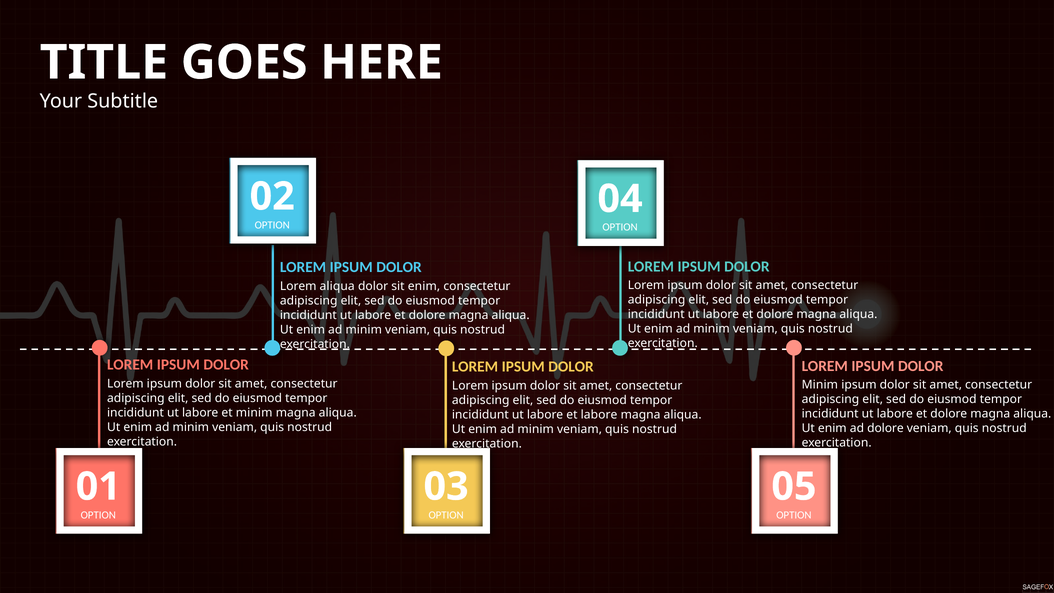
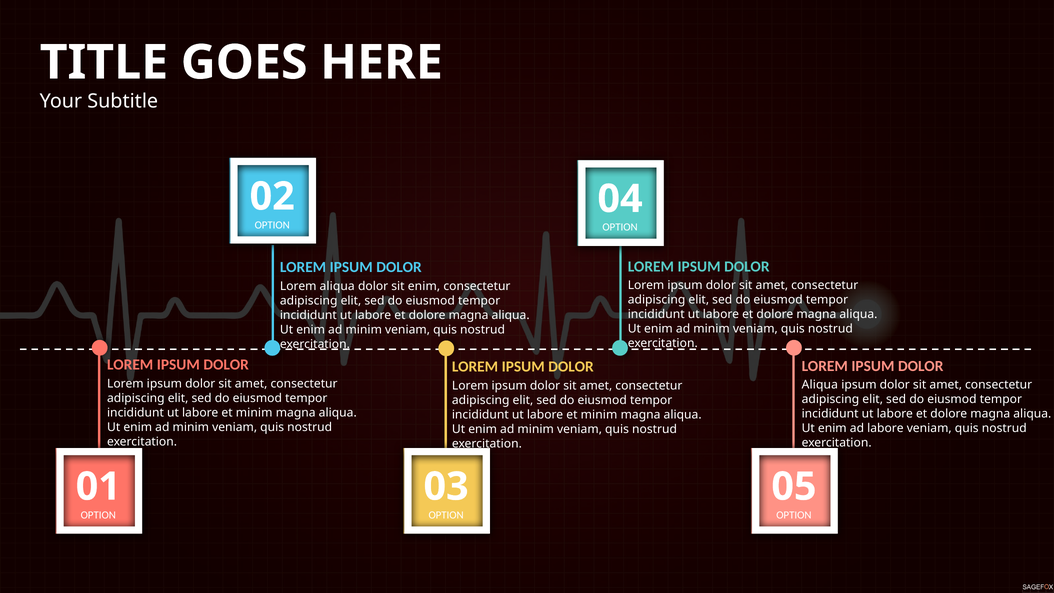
Minim at (820, 385): Minim -> Aliqua
labore at (599, 415): labore -> minim
ad dolore: dolore -> labore
